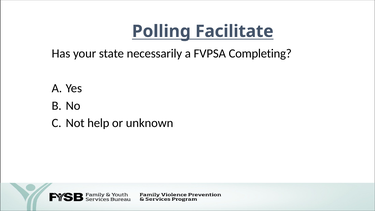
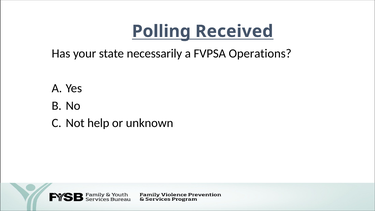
Facilitate: Facilitate -> Received
Completing: Completing -> Operations
